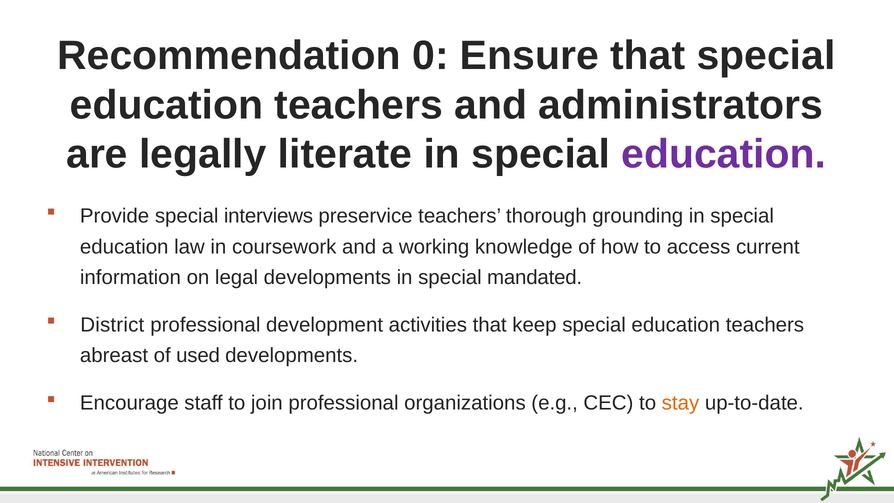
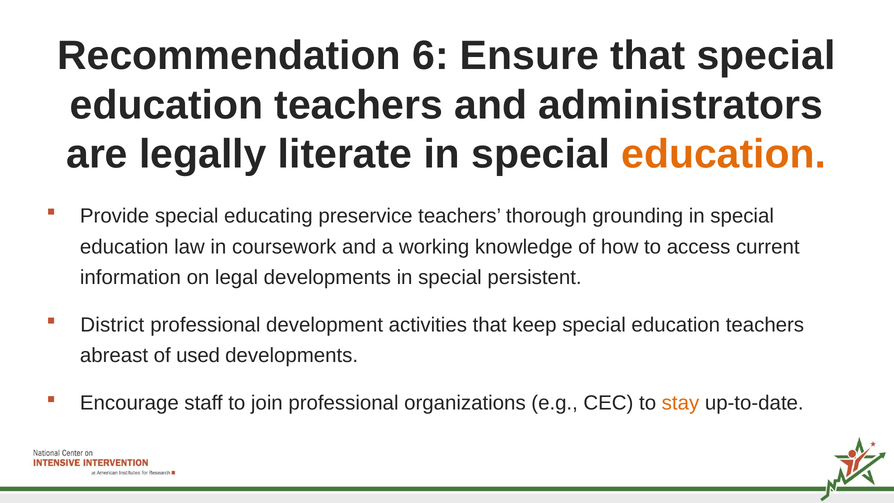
0: 0 -> 6
education at (724, 154) colour: purple -> orange
interviews: interviews -> educating
mandated: mandated -> persistent
